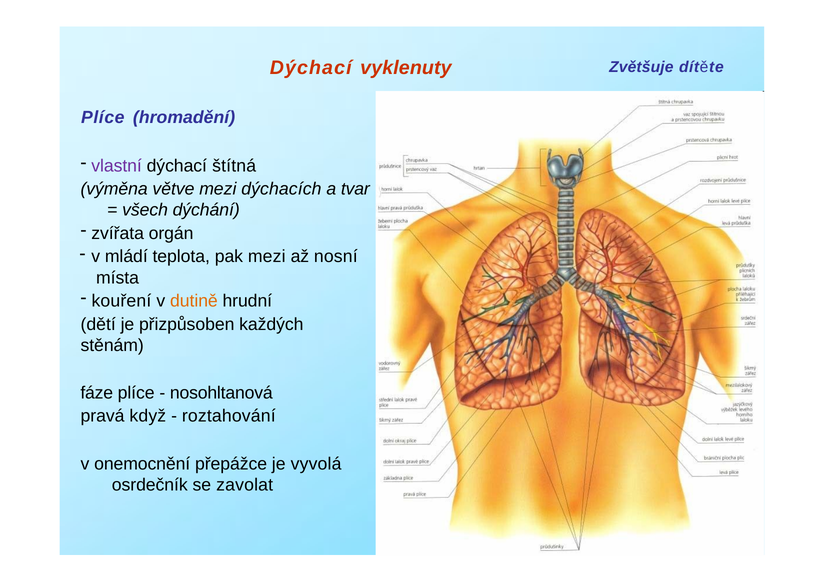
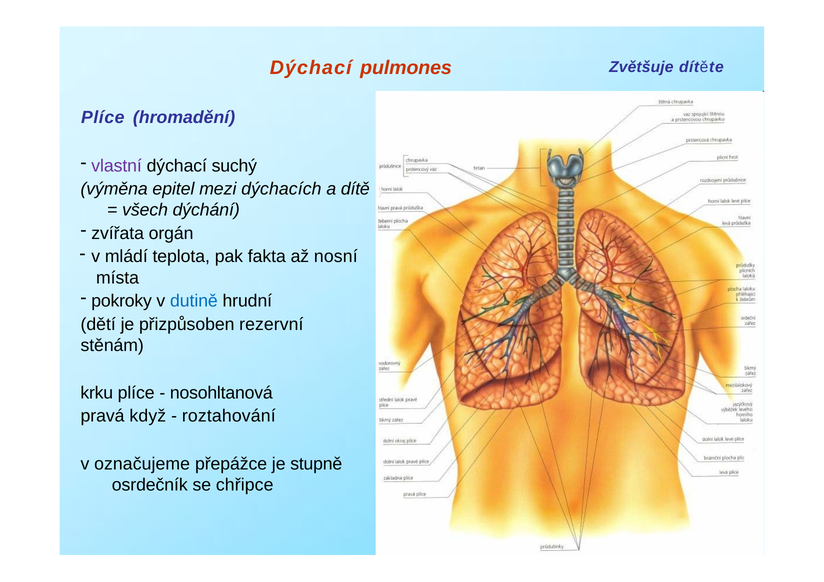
vyklenuty: vyklenuty -> pulmones
štítná: štítná -> suchý
větve: větve -> epitel
tvar: tvar -> dítě
pak mezi: mezi -> fakta
kouření: kouření -> pokroky
dutině colour: orange -> blue
každých: každých -> rezervní
fáze: fáze -> krku
onemocnění: onemocnění -> označujeme
vyvolá: vyvolá -> stupně
zavolat: zavolat -> chřipce
